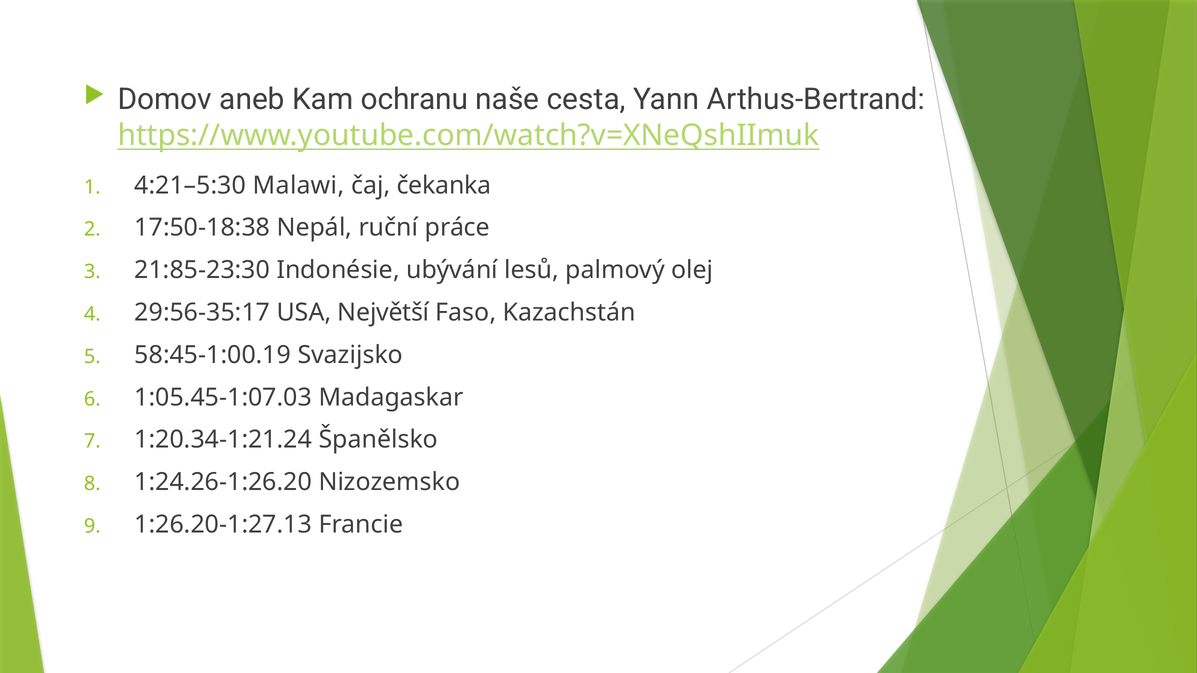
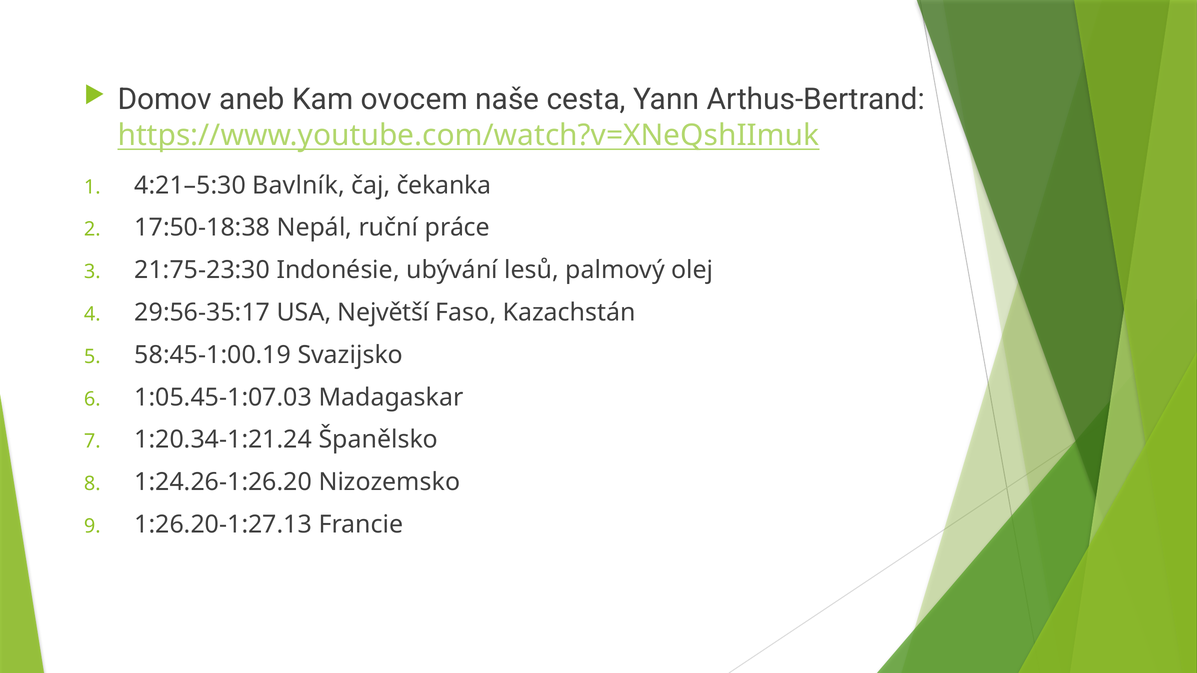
ochranu: ochranu -> ovocem
Malawi: Malawi -> Bavlník
21:85-23:30: 21:85-23:30 -> 21:75-23:30
